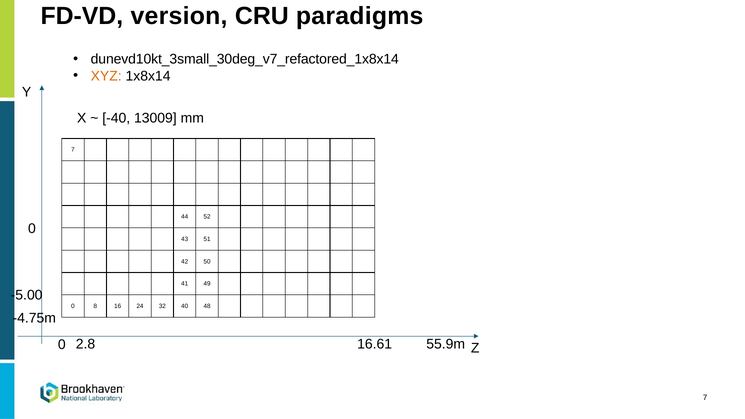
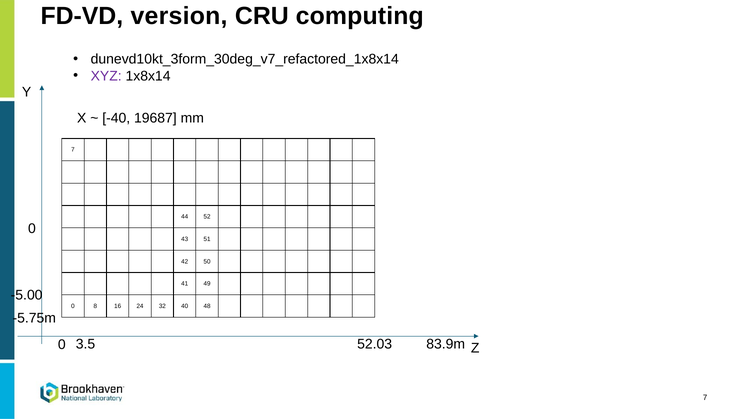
paradigms: paradigms -> computing
dunevd10kt_3small_30deg_v7_refactored_1x8x14: dunevd10kt_3small_30deg_v7_refactored_1x8x14 -> dunevd10kt_3form_30deg_v7_refactored_1x8x14
XYZ colour: orange -> purple
13009: 13009 -> 19687
-4.75m: -4.75m -> -5.75m
16.61: 16.61 -> 52.03
55.9m: 55.9m -> 83.9m
2.8: 2.8 -> 3.5
